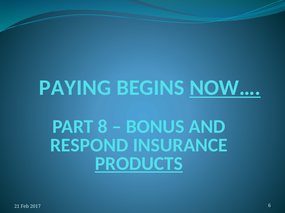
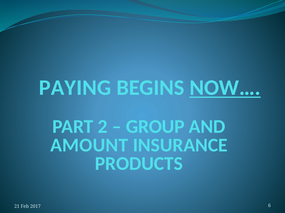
8: 8 -> 2
BONUS: BONUS -> GROUP
RESPOND: RESPOND -> AMOUNT
PRODUCTS underline: present -> none
